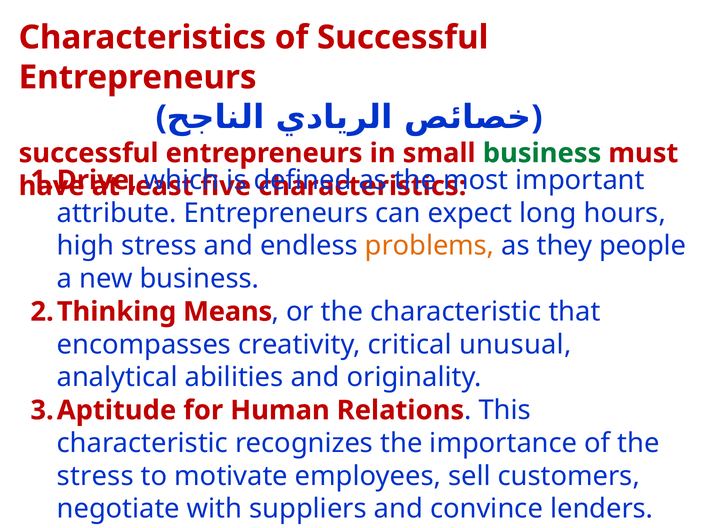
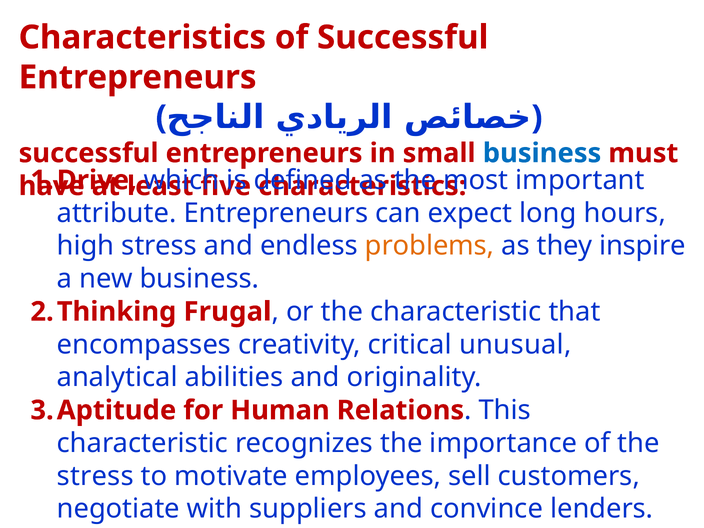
business at (542, 153) colour: green -> blue
people: people -> inspire
Means: Means -> Frugal
